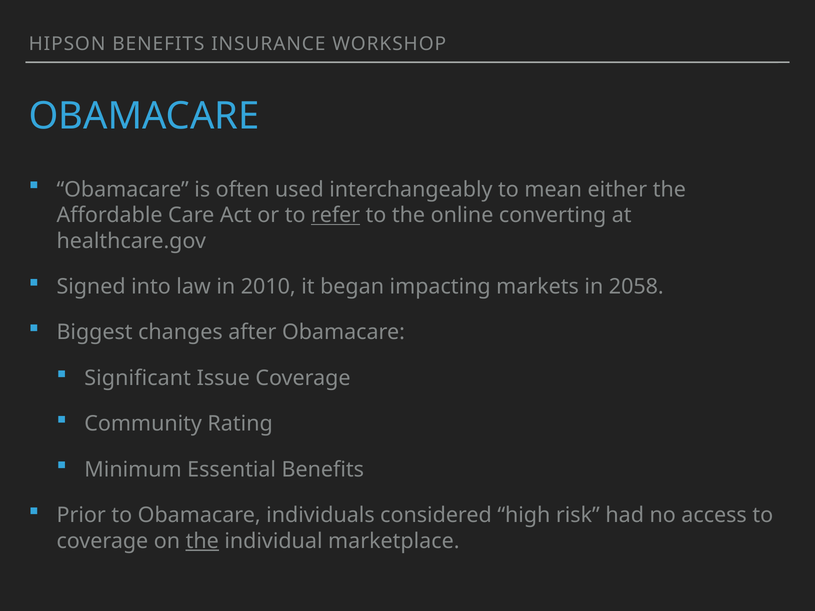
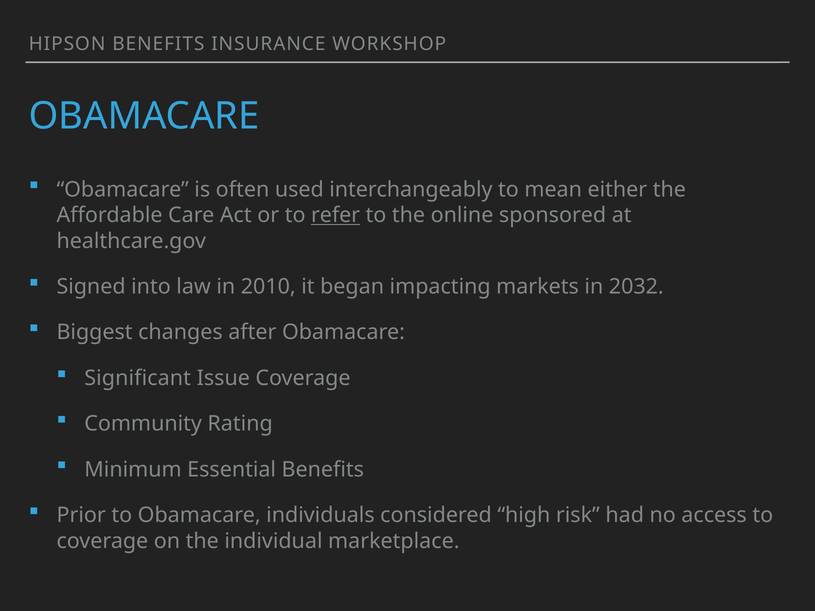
converting: converting -> sponsored
2058: 2058 -> 2032
the at (202, 541) underline: present -> none
